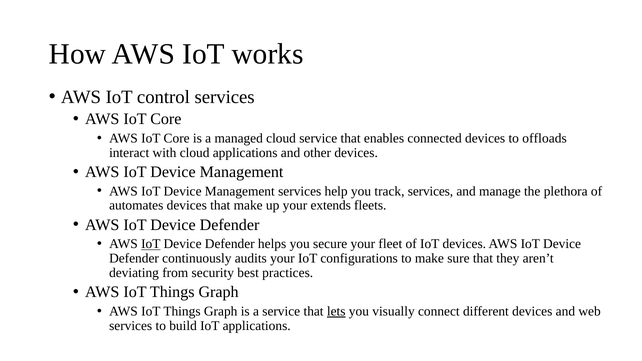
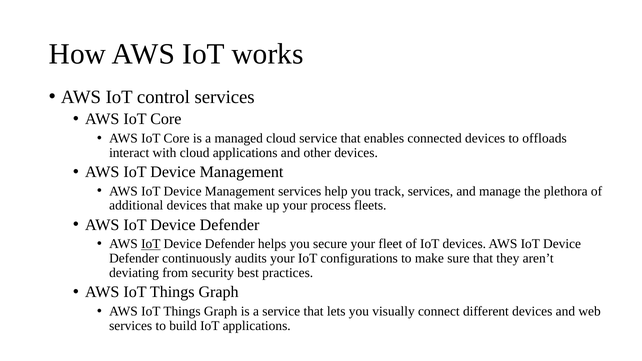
automates: automates -> additional
extends: extends -> process
lets underline: present -> none
